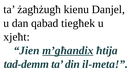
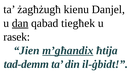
dan underline: none -> present
xjeħt: xjeħt -> rasek
il-meta: il-meta -> il-ġbidt
